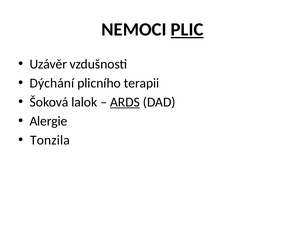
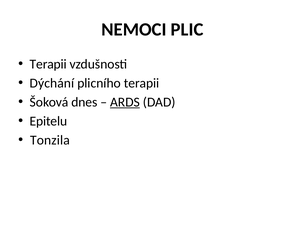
PLIC underline: present -> none
Uzávěr at (48, 64): Uzávěr -> Terapii
lalok: lalok -> dnes
Alergie: Alergie -> Epitelu
